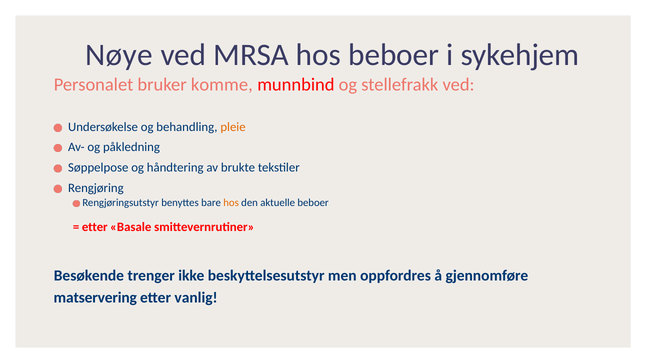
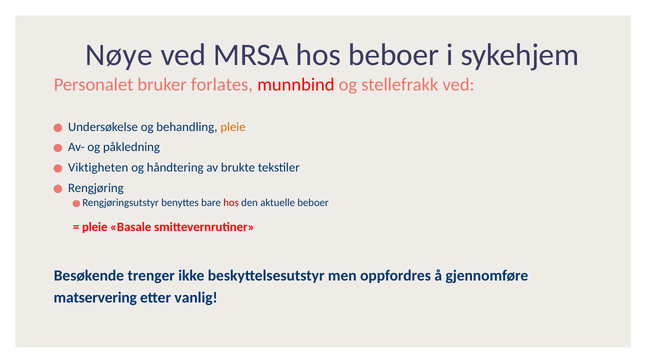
komme: komme -> forlates
Søppelpose: Søppelpose -> Viktigheten
hos at (231, 203) colour: orange -> red
etter at (95, 227): etter -> pleie
